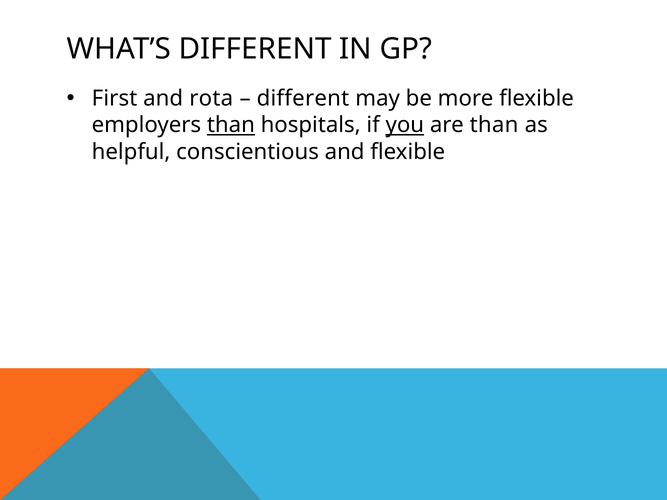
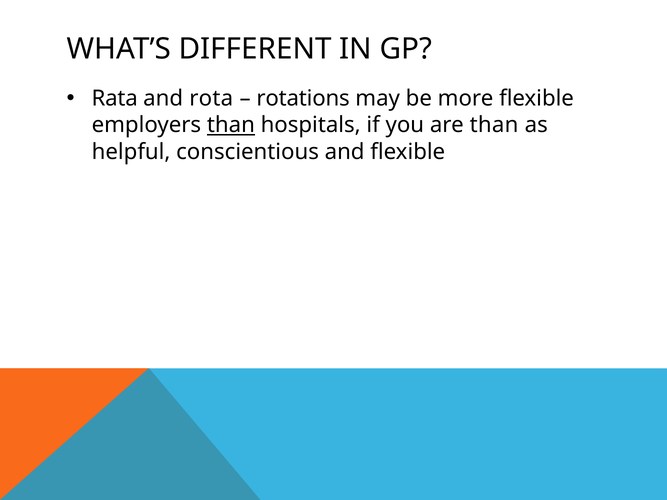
First: First -> Rata
different at (303, 99): different -> rotations
you underline: present -> none
